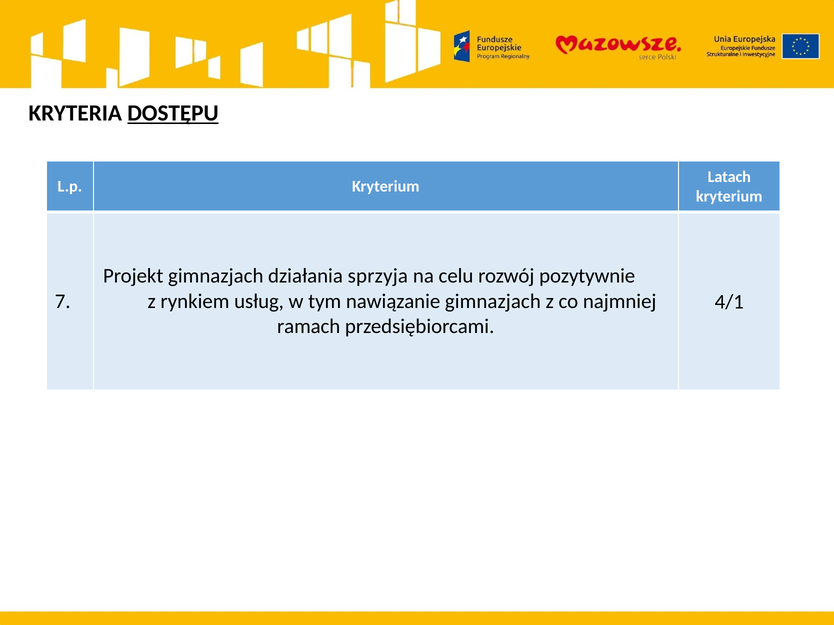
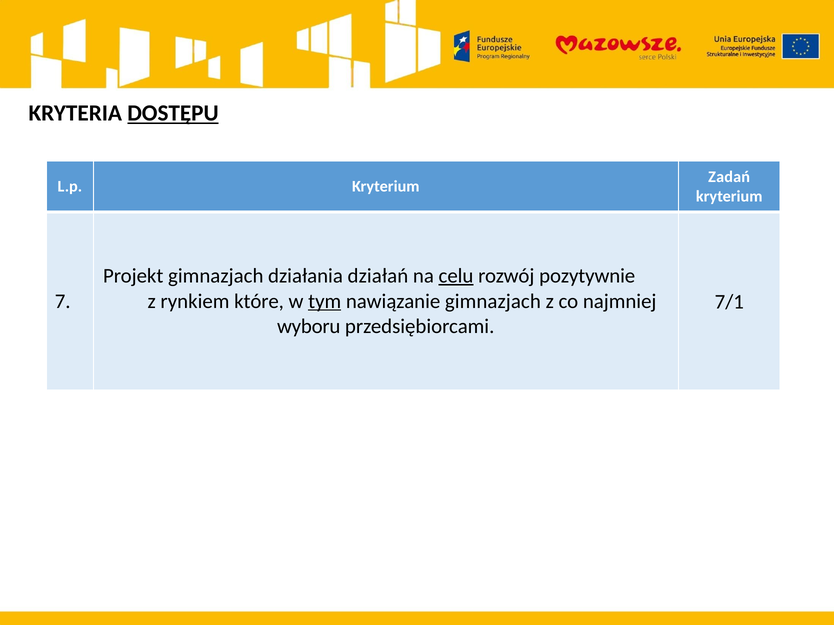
Latach: Latach -> Zadań
sprzyja: sprzyja -> działań
celu underline: none -> present
usług: usług -> które
tym underline: none -> present
4/1: 4/1 -> 7/1
ramach: ramach -> wyboru
